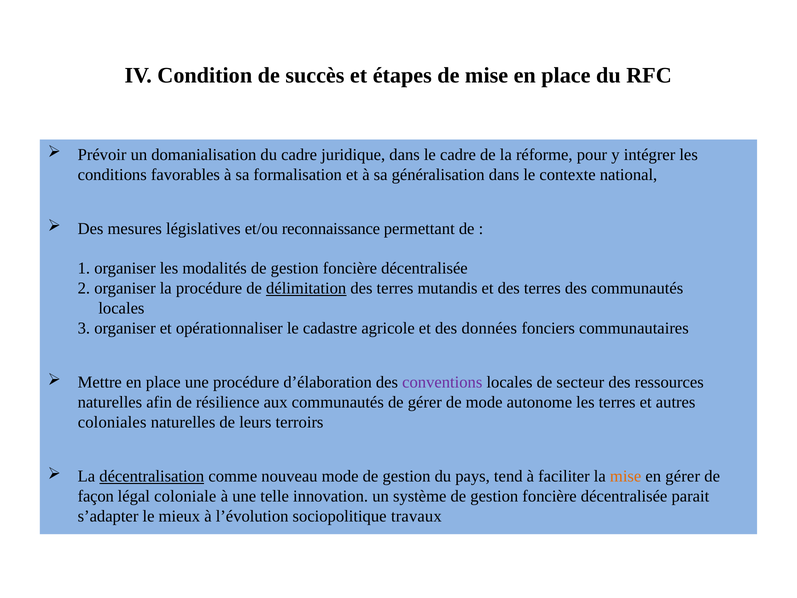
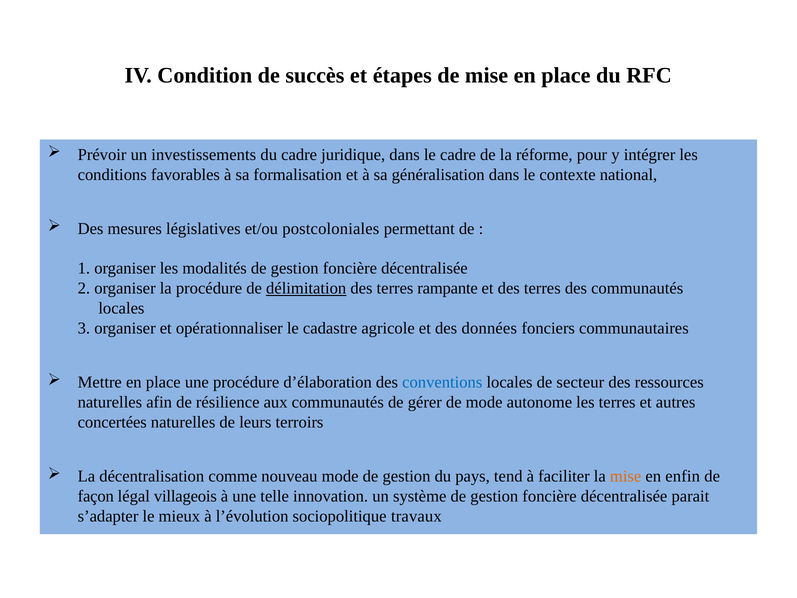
domanialisation: domanialisation -> investissements
reconnaissance: reconnaissance -> postcoloniales
mutandis: mutandis -> rampante
conventions colour: purple -> blue
coloniales: coloniales -> concertées
décentralisation underline: present -> none
en gérer: gérer -> enfin
coloniale: coloniale -> villageois
